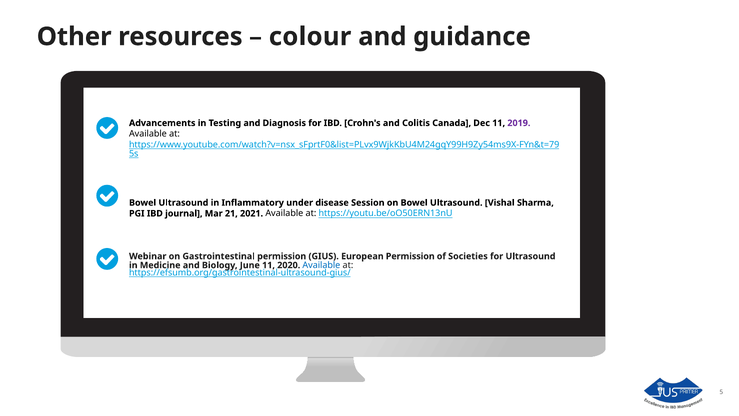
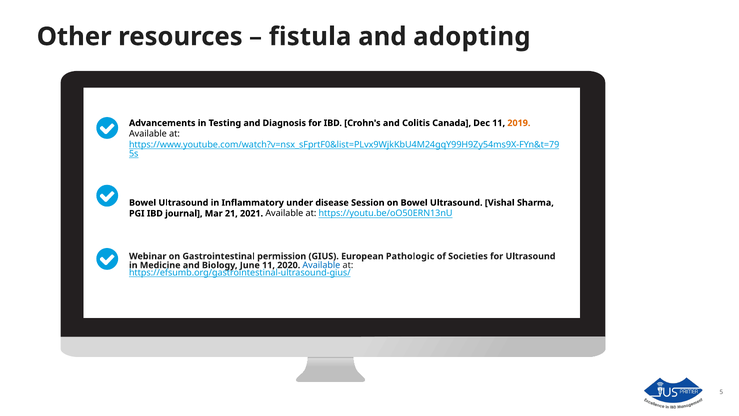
colour: colour -> fistula
guidance: guidance -> adopting
2019 colour: purple -> orange
European Permission: Permission -> Pathologic
